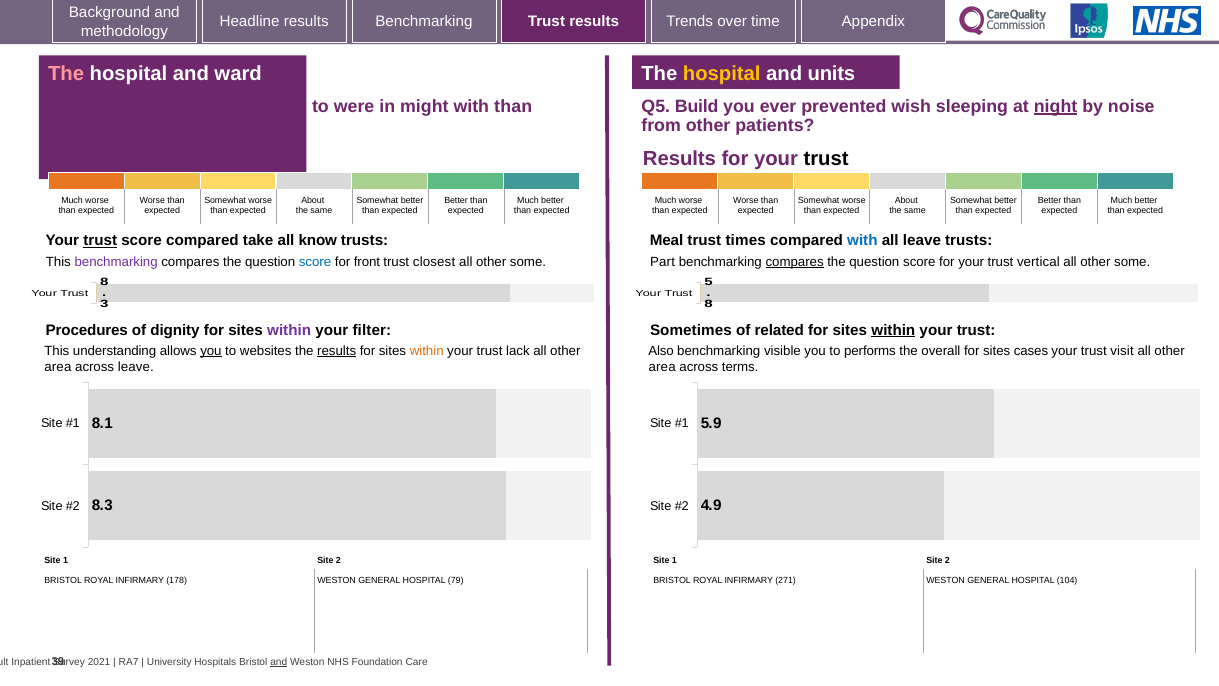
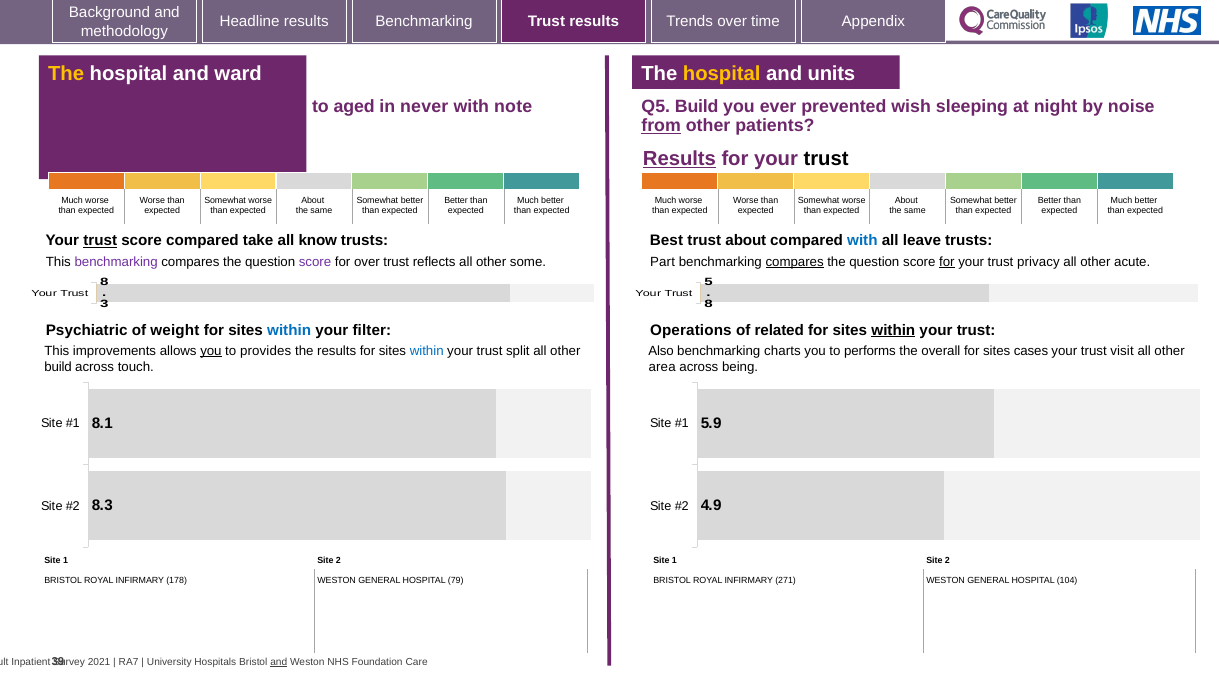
The at (66, 73) colour: pink -> yellow
were: were -> aged
might: might -> never
with than: than -> note
night underline: present -> none
from at (661, 126) underline: none -> present
Results at (679, 158) underline: none -> present
Meal: Meal -> Best
trust times: times -> about
score at (315, 262) colour: blue -> purple
for front: front -> over
closest: closest -> reflects
for at (947, 262) underline: none -> present
vertical: vertical -> privacy
some at (1132, 262): some -> acute
Procedures: Procedures -> Psychiatric
dignity: dignity -> weight
within at (289, 330) colour: purple -> blue
Sometimes: Sometimes -> Operations
understanding: understanding -> improvements
websites: websites -> provides
results at (337, 351) underline: present -> none
within at (427, 351) colour: orange -> blue
lack: lack -> split
visible: visible -> charts
area at (58, 367): area -> build
across leave: leave -> touch
terms: terms -> being
